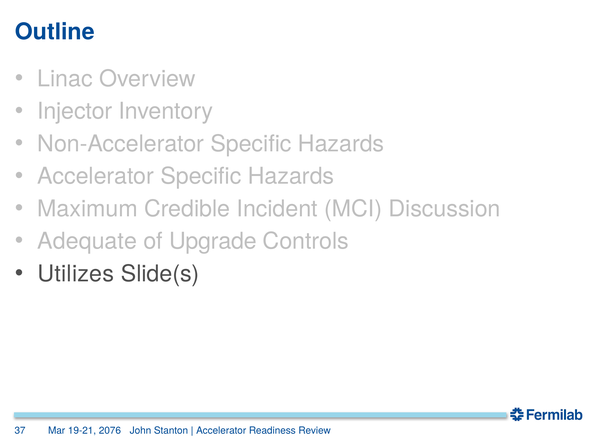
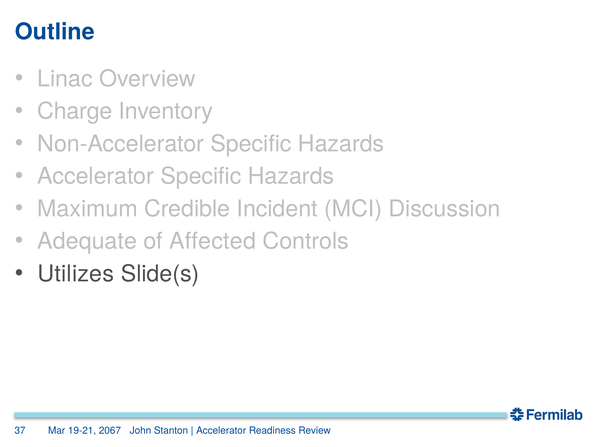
Injector: Injector -> Charge
Upgrade: Upgrade -> Affected
2076: 2076 -> 2067
